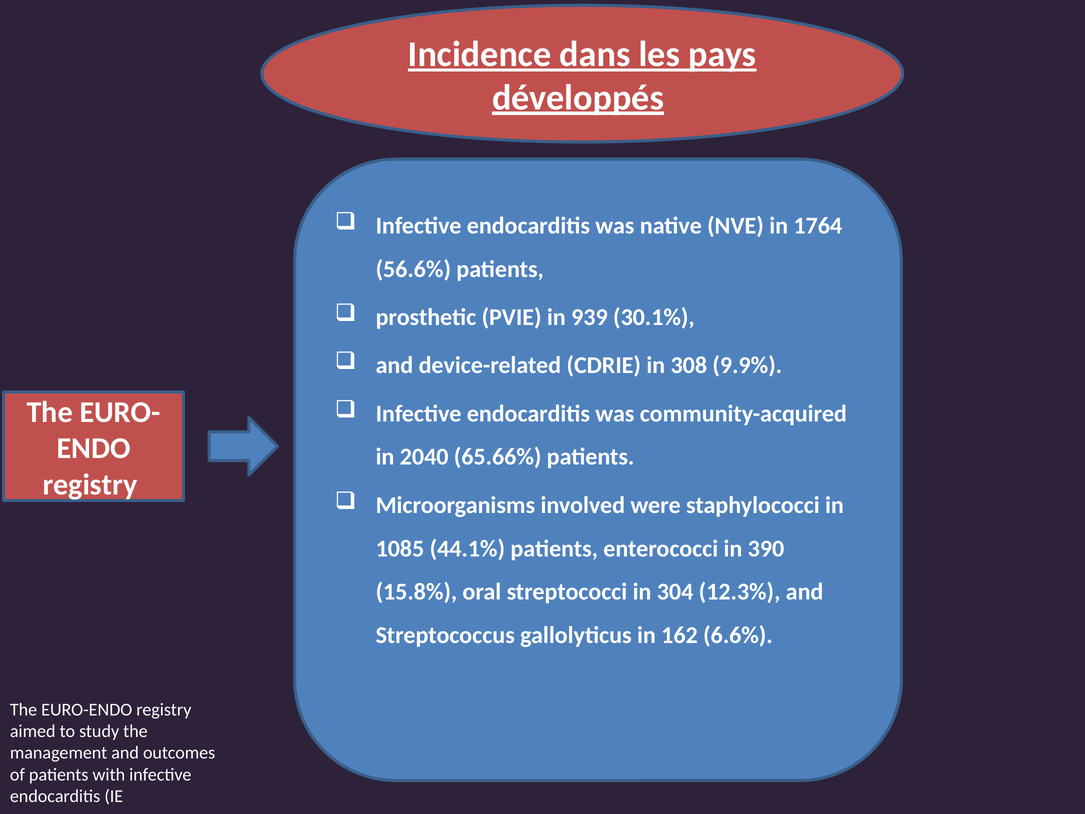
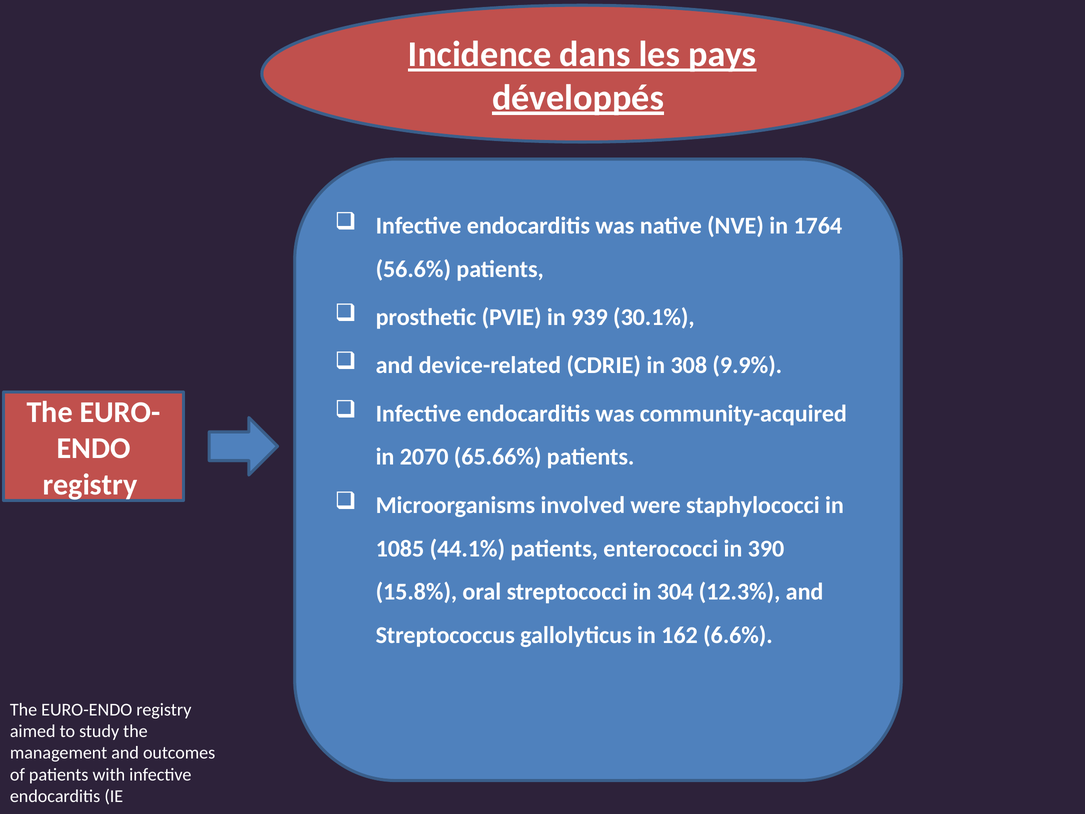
2040: 2040 -> 2070
